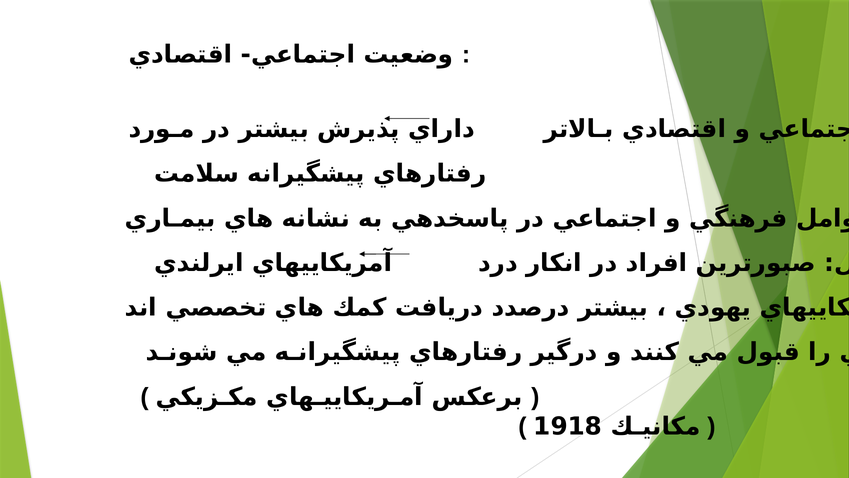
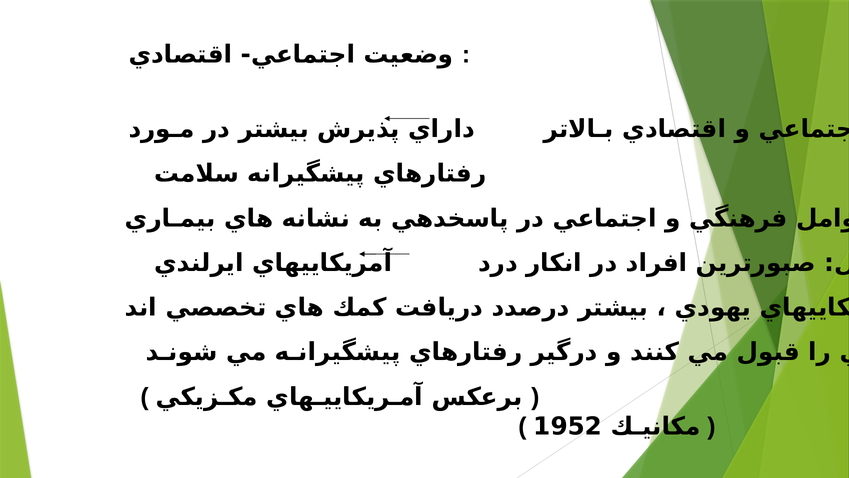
1918: 1918 -> 1952
